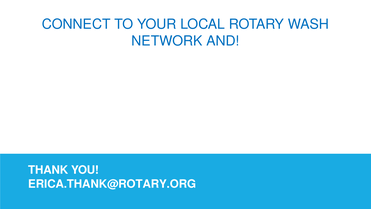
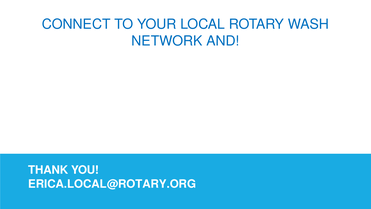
ERICA.THANK@ROTARY.ORG: ERICA.THANK@ROTARY.ORG -> ERICA.LOCAL@ROTARY.ORG
